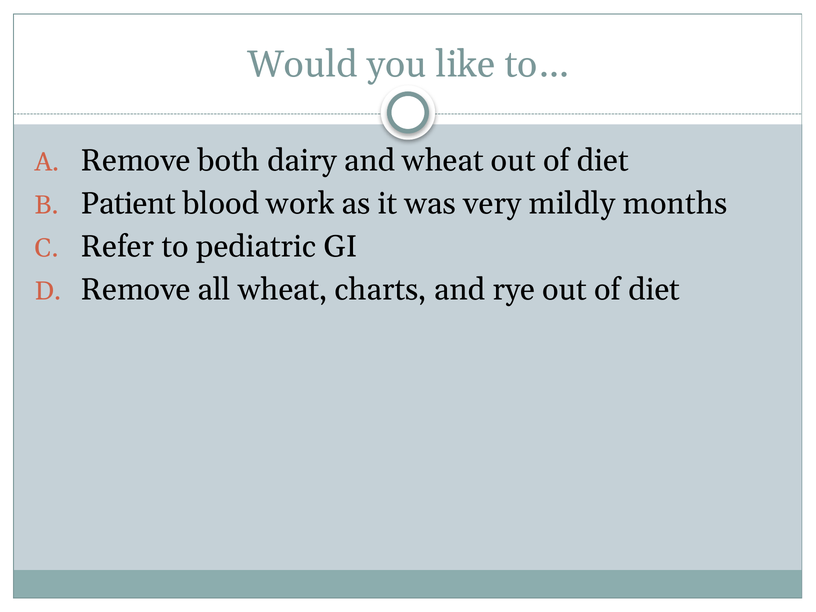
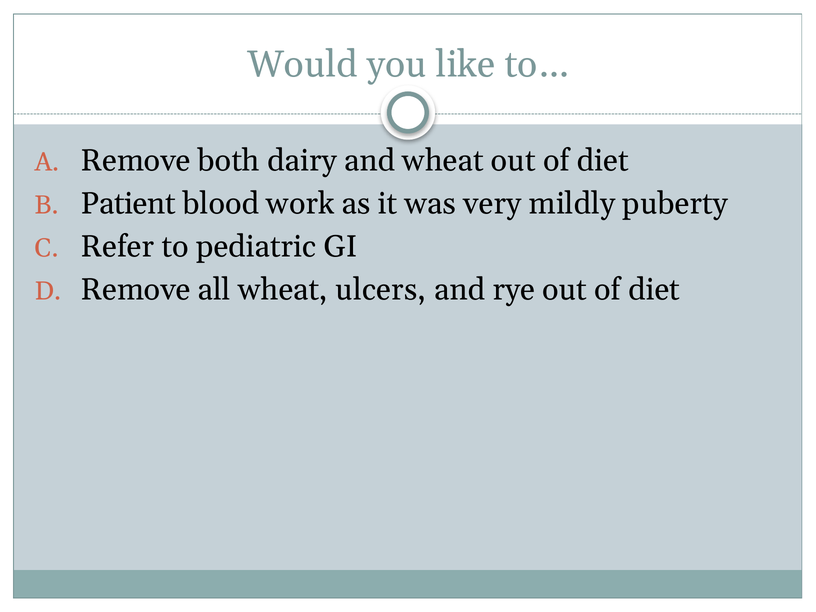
months: months -> puberty
charts: charts -> ulcers
